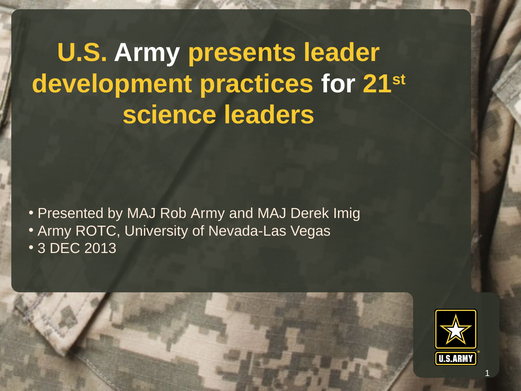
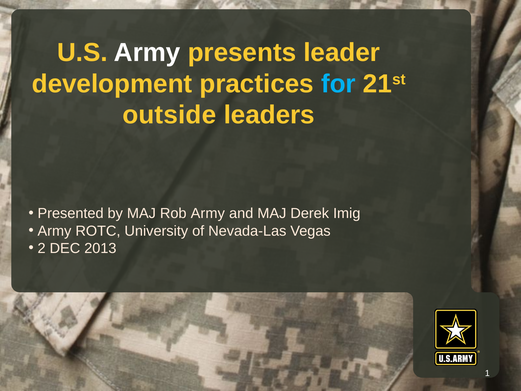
for colour: white -> light blue
science: science -> outside
3: 3 -> 2
